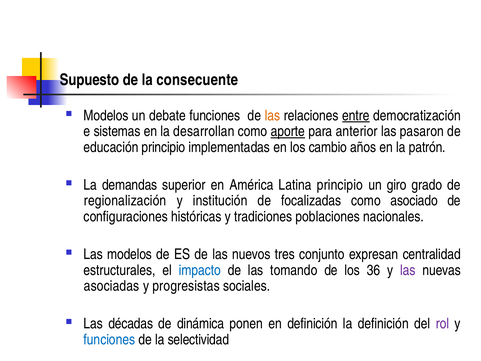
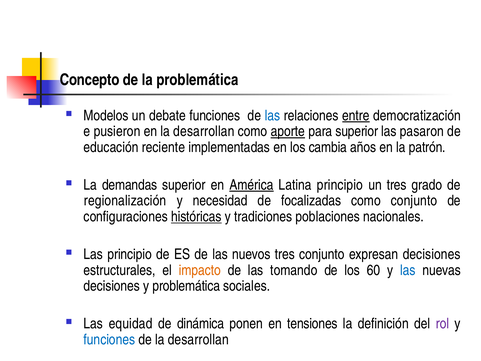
Supuesto: Supuesto -> Concepto
la consecuente: consecuente -> problemática
las at (272, 115) colour: orange -> blue
sistemas: sistemas -> pusieron
para anterior: anterior -> superior
educación principio: principio -> reciente
cambio: cambio -> cambia
América underline: none -> present
un giro: giro -> tres
institución: institución -> necesidad
como asociado: asociado -> conjunto
históricas underline: none -> present
Las modelos: modelos -> principio
expresan centralidad: centralidad -> decisiones
impacto colour: blue -> orange
36: 36 -> 60
las at (408, 270) colour: purple -> blue
asociadas at (112, 286): asociadas -> decisiones
y progresistas: progresistas -> problemática
décadas: décadas -> equidad
en definición: definición -> tensiones
de la selectividad: selectividad -> desarrollan
